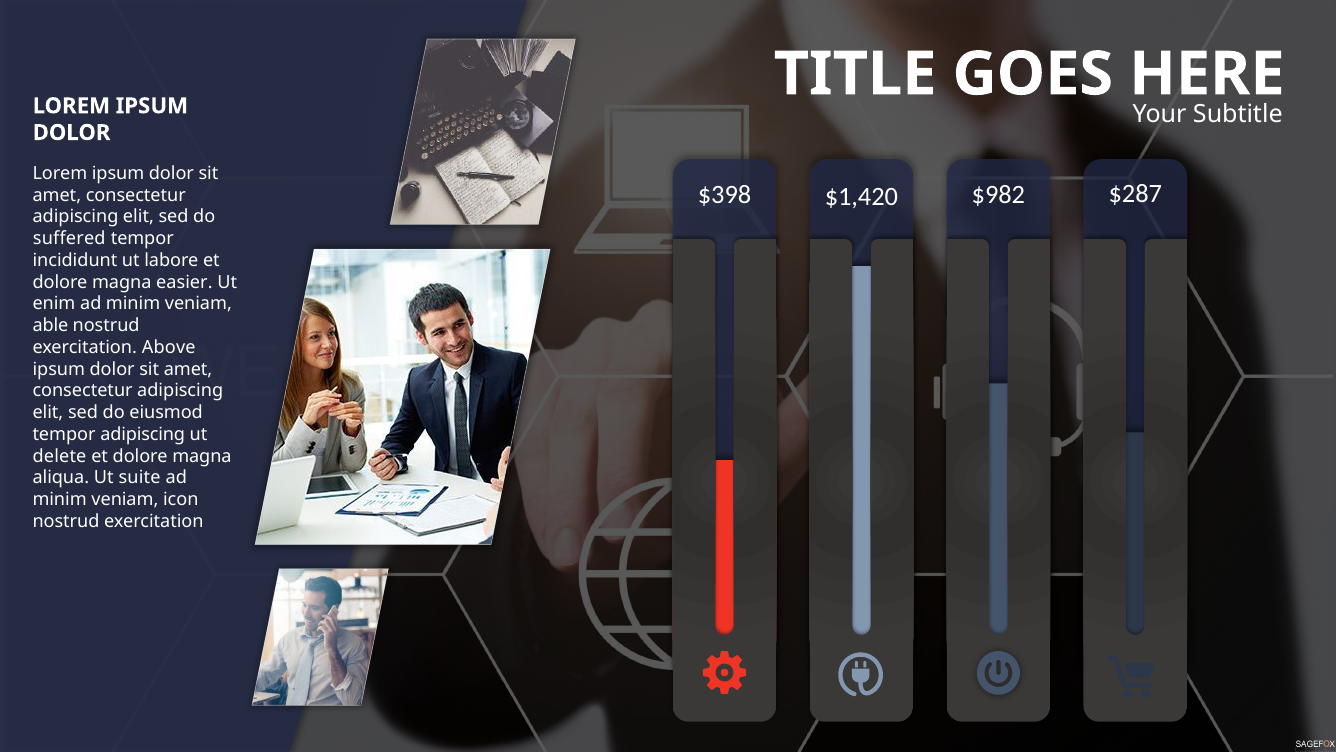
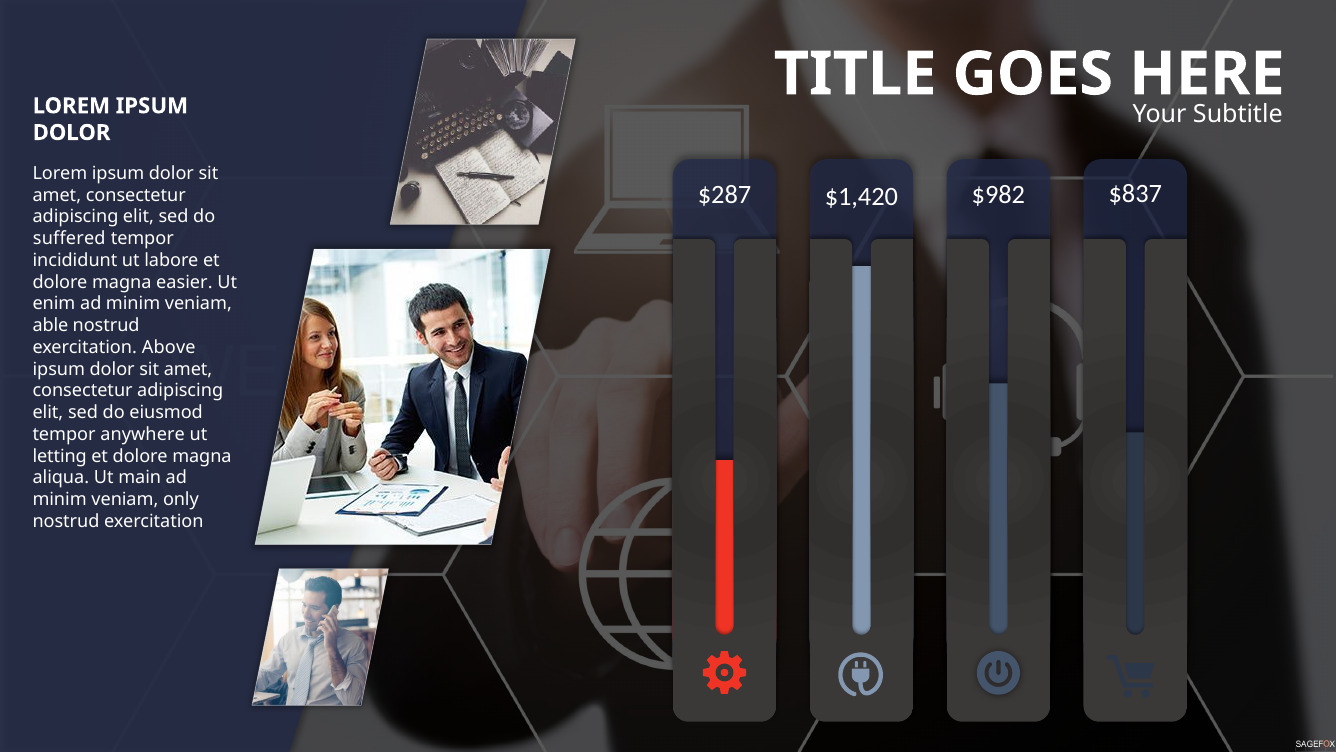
$398: $398 -> $287
$287: $287 -> $837
tempor adipiscing: adipiscing -> anywhere
delete: delete -> letting
suite: suite -> main
icon: icon -> only
